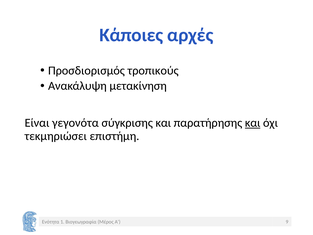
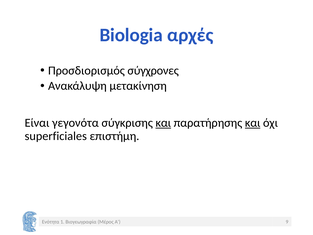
Κάποιες: Κάποιες -> Biologia
τροπικούς: τροπικούς -> σύγχρονες
και at (163, 123) underline: none -> present
τεκμηριώσει: τεκμηριώσει -> superficiales
